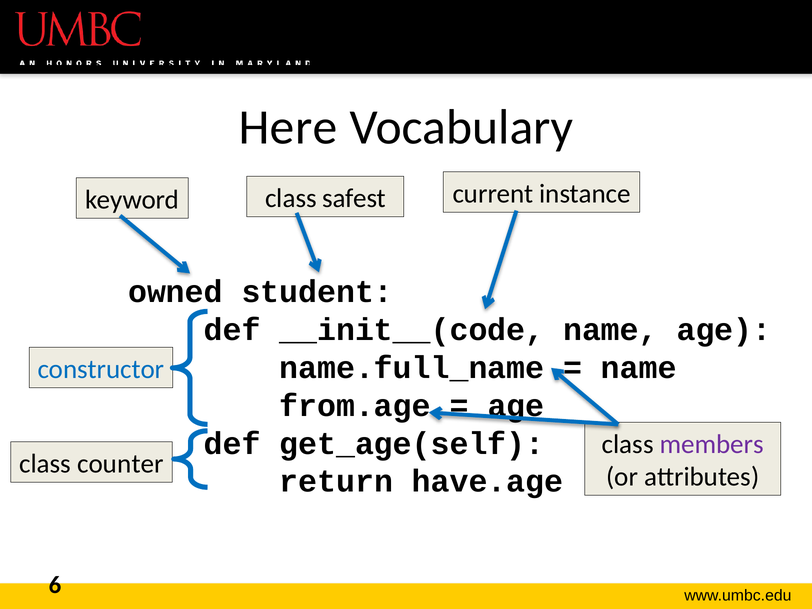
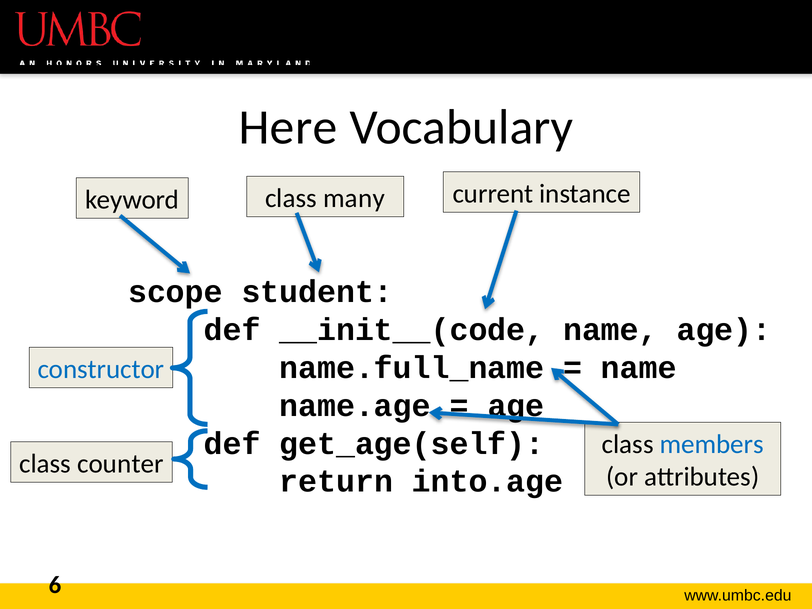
safest: safest -> many
owned: owned -> scope
from.age: from.age -> name.age
members colour: purple -> blue
have.age: have.age -> into.age
